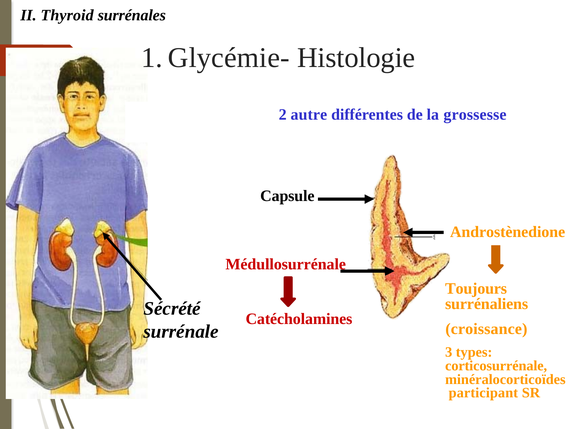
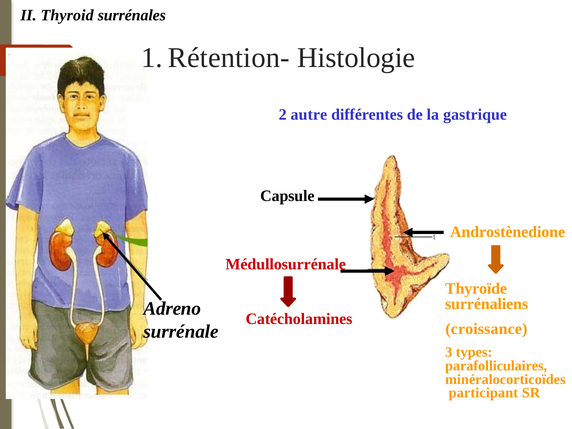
Glycémie-: Glycémie- -> Rétention-
grossesse: grossesse -> gastrique
Toujours: Toujours -> Thyroïde
Sécrété: Sécrété -> Adreno
corticosurrénale: corticosurrénale -> parafolliculaires
